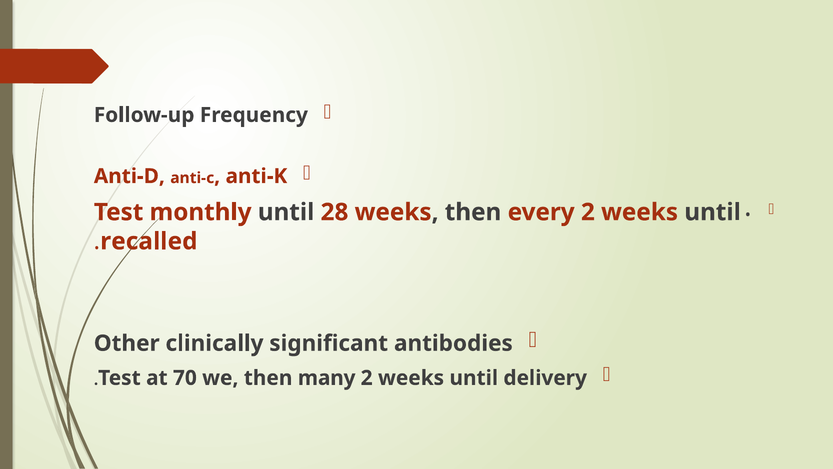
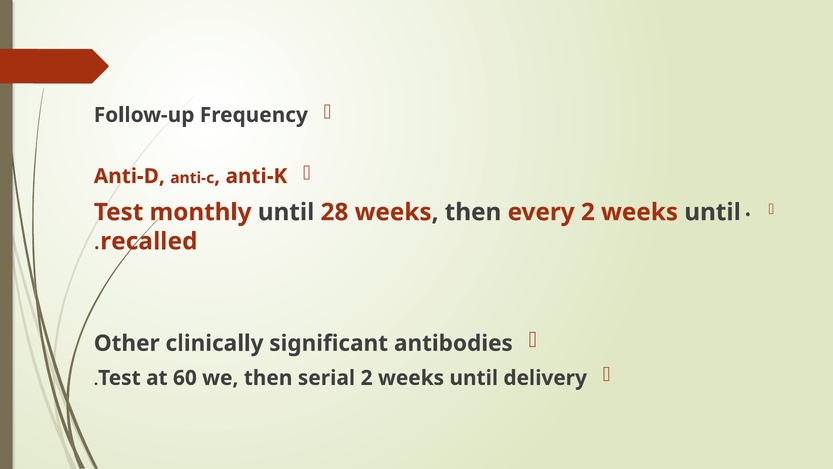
70: 70 -> 60
many: many -> serial
